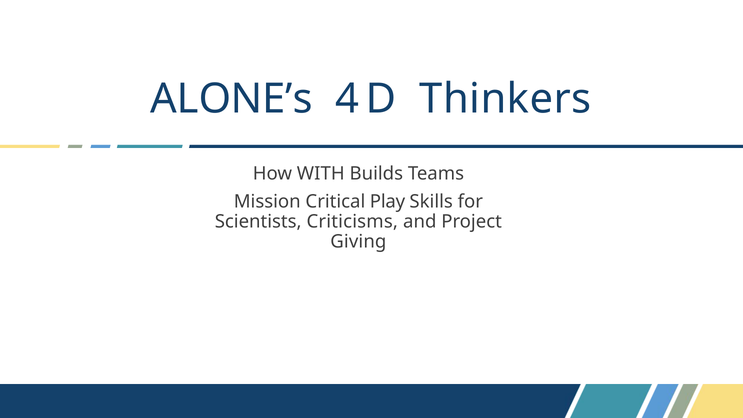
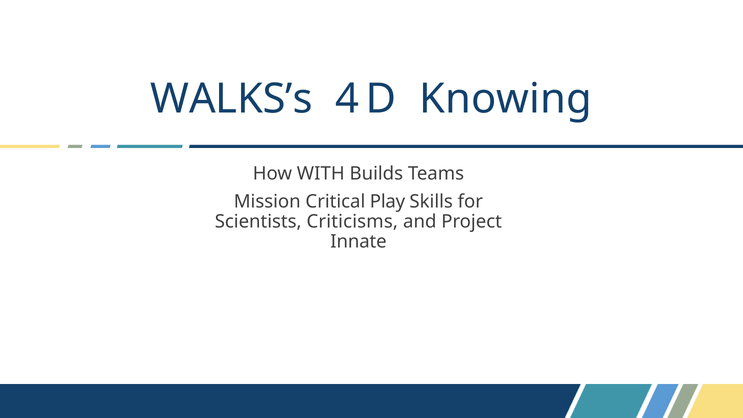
ALONE’s: ALONE’s -> WALKS’s
Thinkers: Thinkers -> Knowing
Giving: Giving -> Innate
